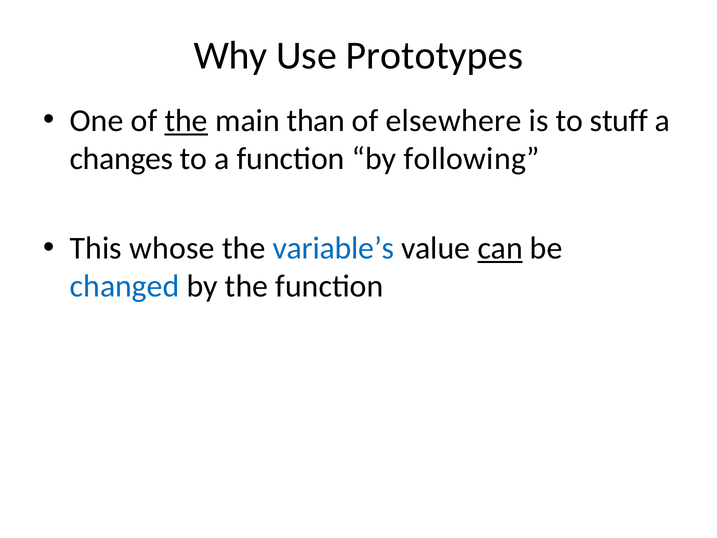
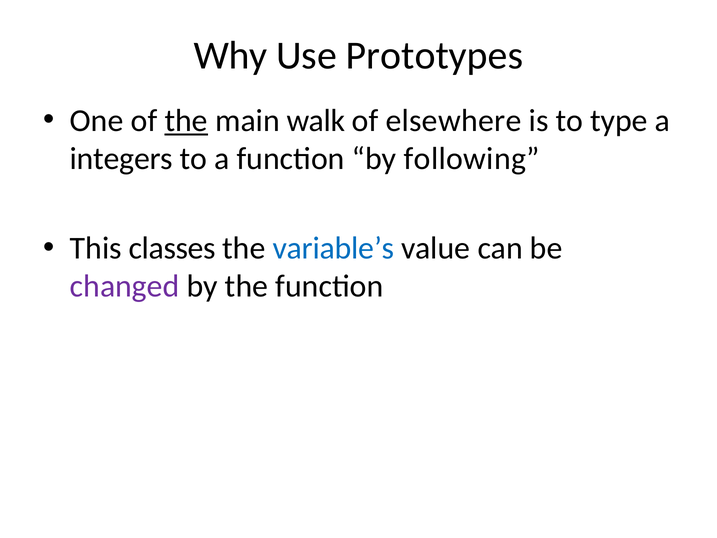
than: than -> walk
stuff: stuff -> type
changes: changes -> integers
whose: whose -> classes
can underline: present -> none
changed colour: blue -> purple
